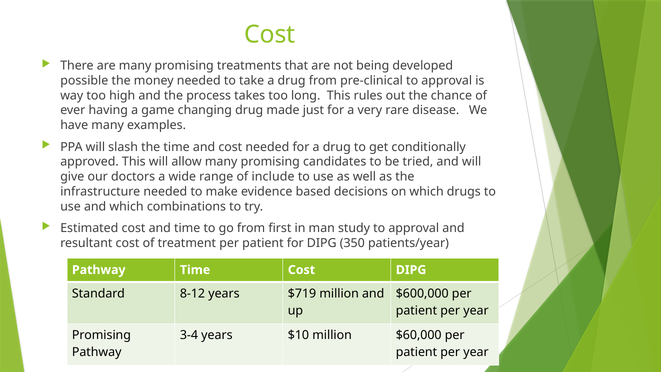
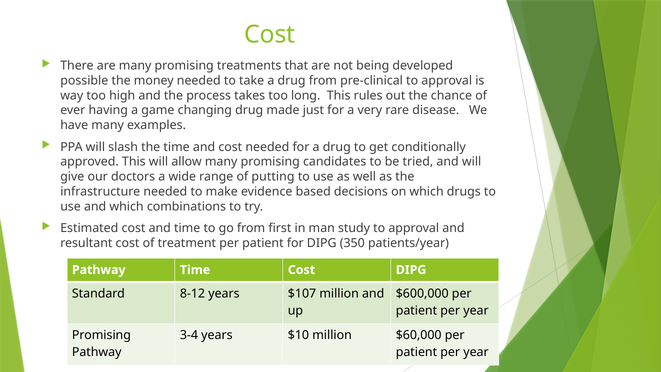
include: include -> putting
$719: $719 -> $107
